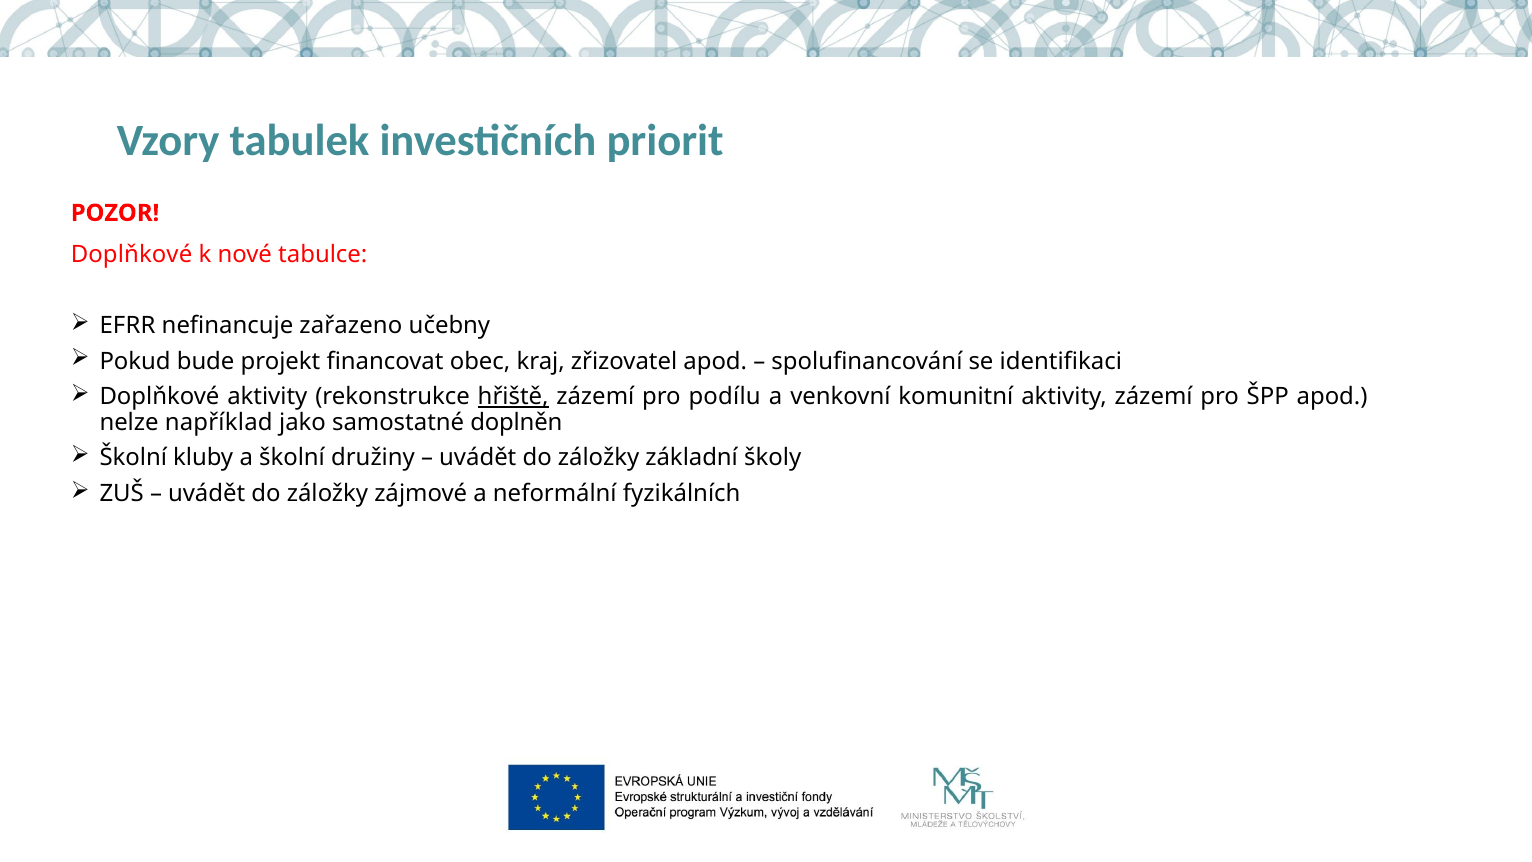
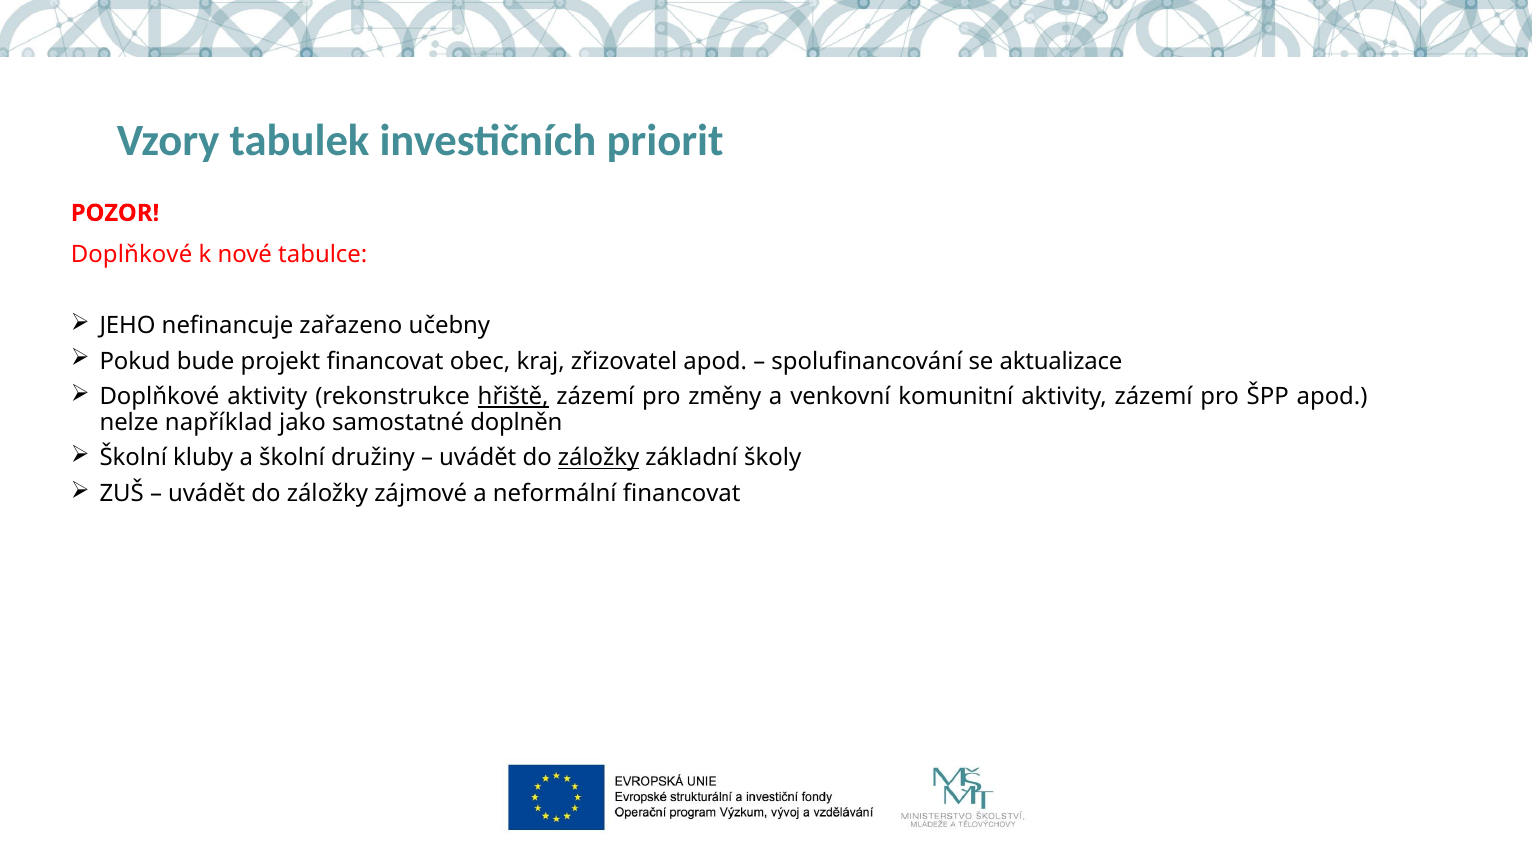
EFRR: EFRR -> JEHO
identifikaci: identifikaci -> aktualizace
podílu: podílu -> změny
záložky at (599, 458) underline: none -> present
neformální fyzikálních: fyzikálních -> financovat
